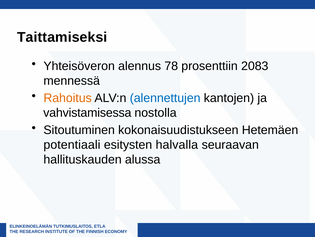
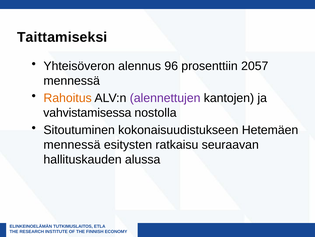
78: 78 -> 96
2083: 2083 -> 2057
alennettujen colour: blue -> purple
potentiaali at (72, 144): potentiaali -> mennessä
halvalla: halvalla -> ratkaisu
